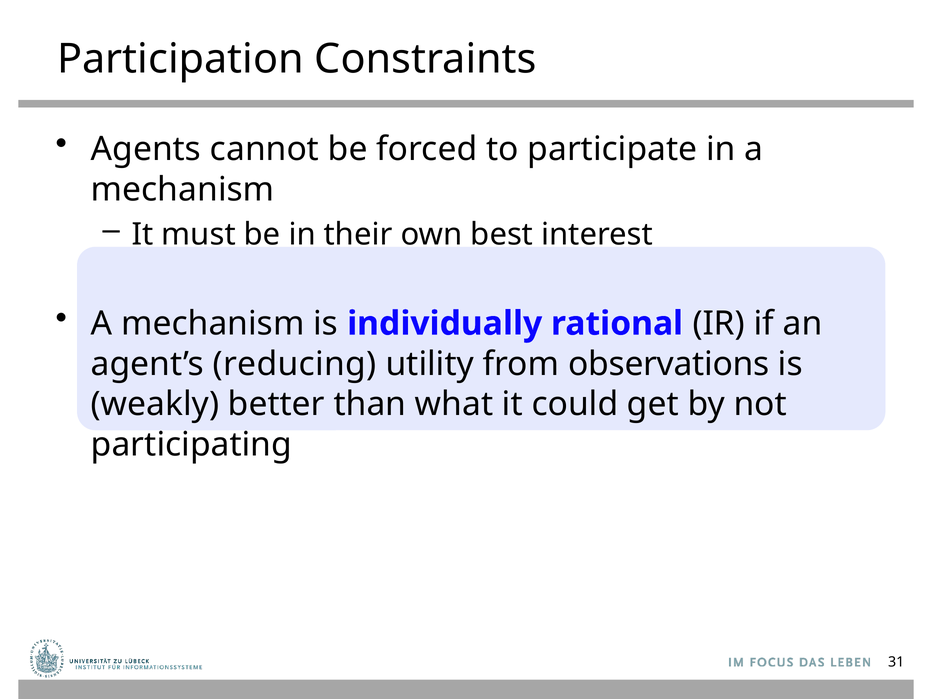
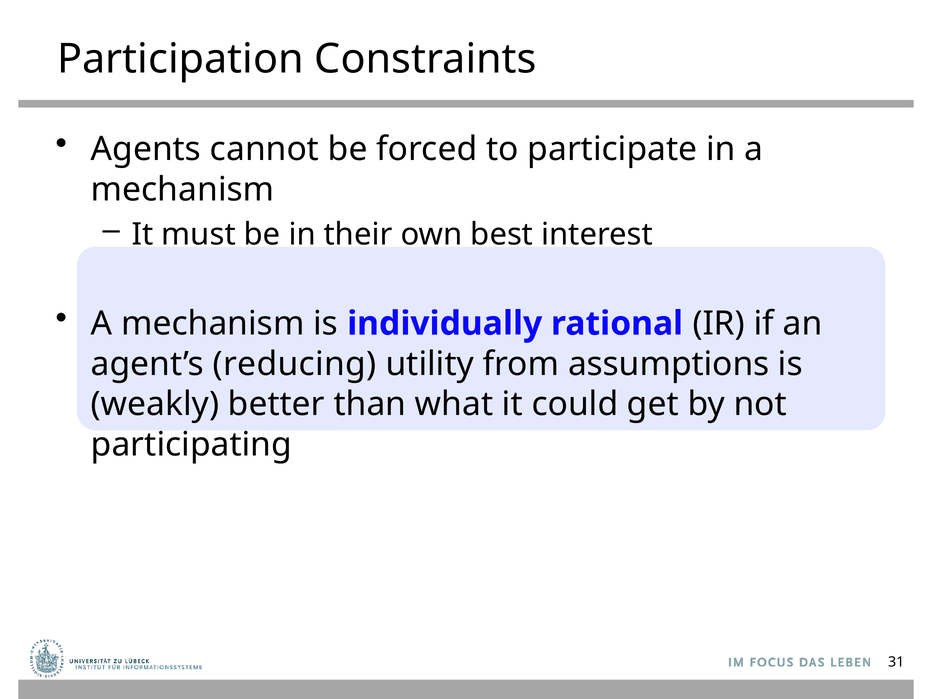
observations: observations -> assumptions
